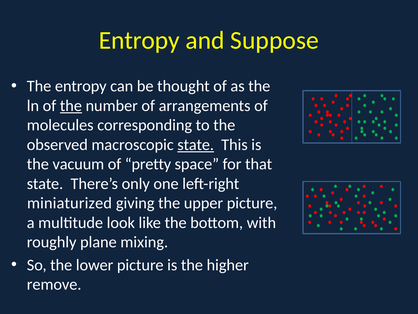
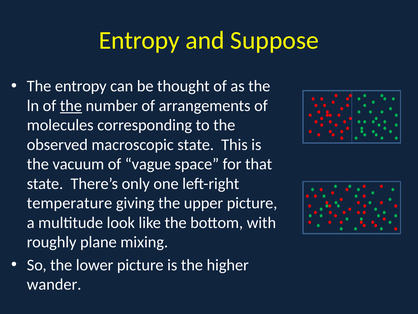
state at (196, 145) underline: present -> none
pretty: pretty -> vague
miniaturized: miniaturized -> temperature
remove: remove -> wander
